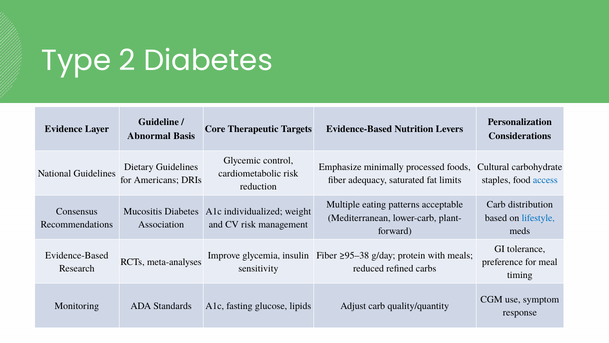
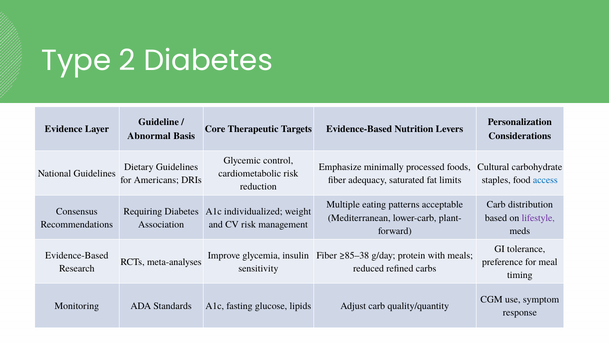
Mucositis: Mucositis -> Requiring
lifestyle colour: blue -> purple
≥95–38: ≥95–38 -> ≥85–38
